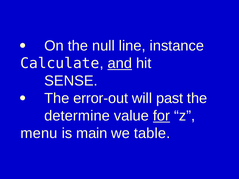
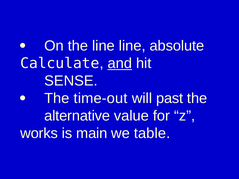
the null: null -> line
instance: instance -> absolute
error-out: error-out -> time-out
determine: determine -> alternative
for underline: present -> none
menu: menu -> works
